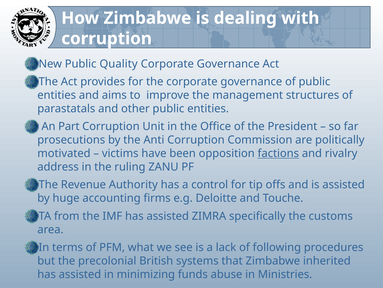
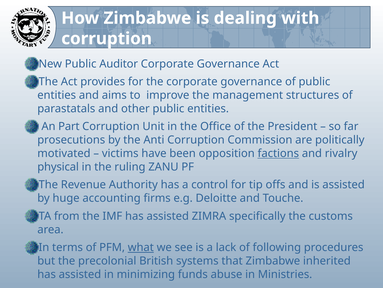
Quality: Quality -> Auditor
address: address -> physical
what underline: none -> present
